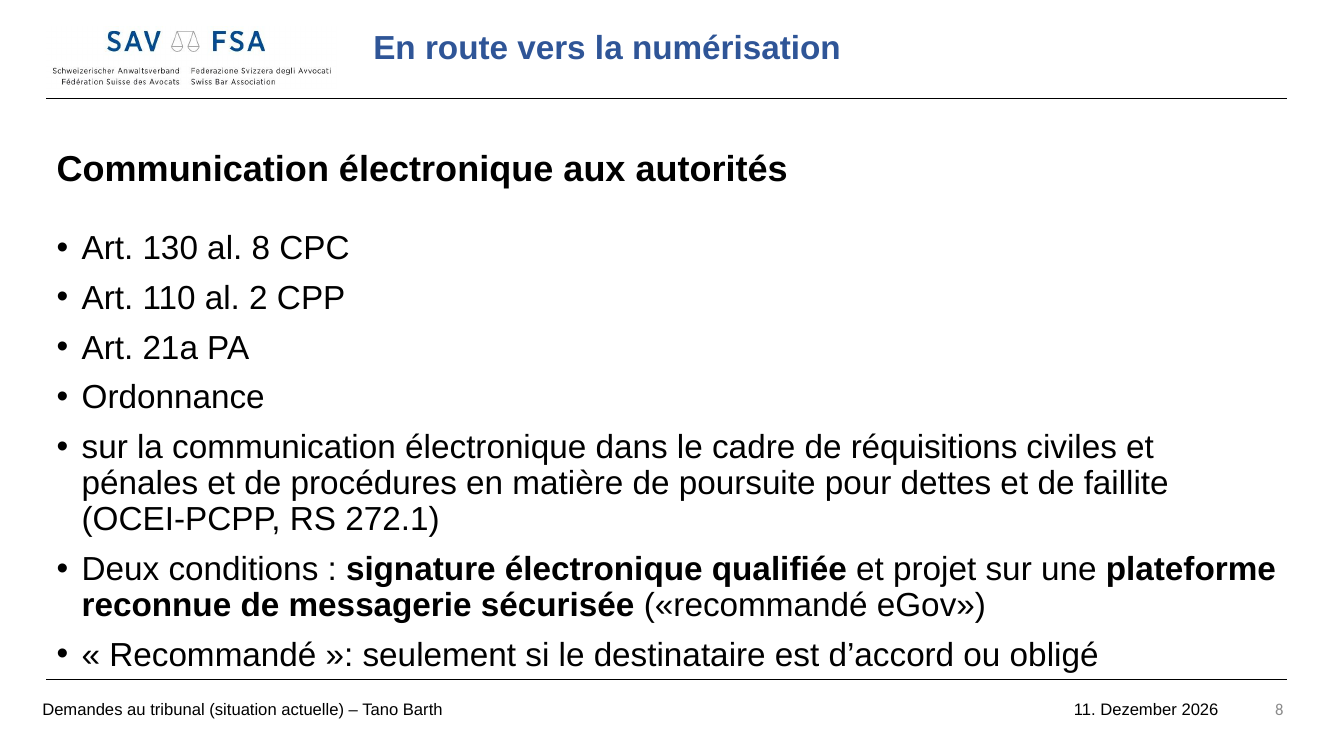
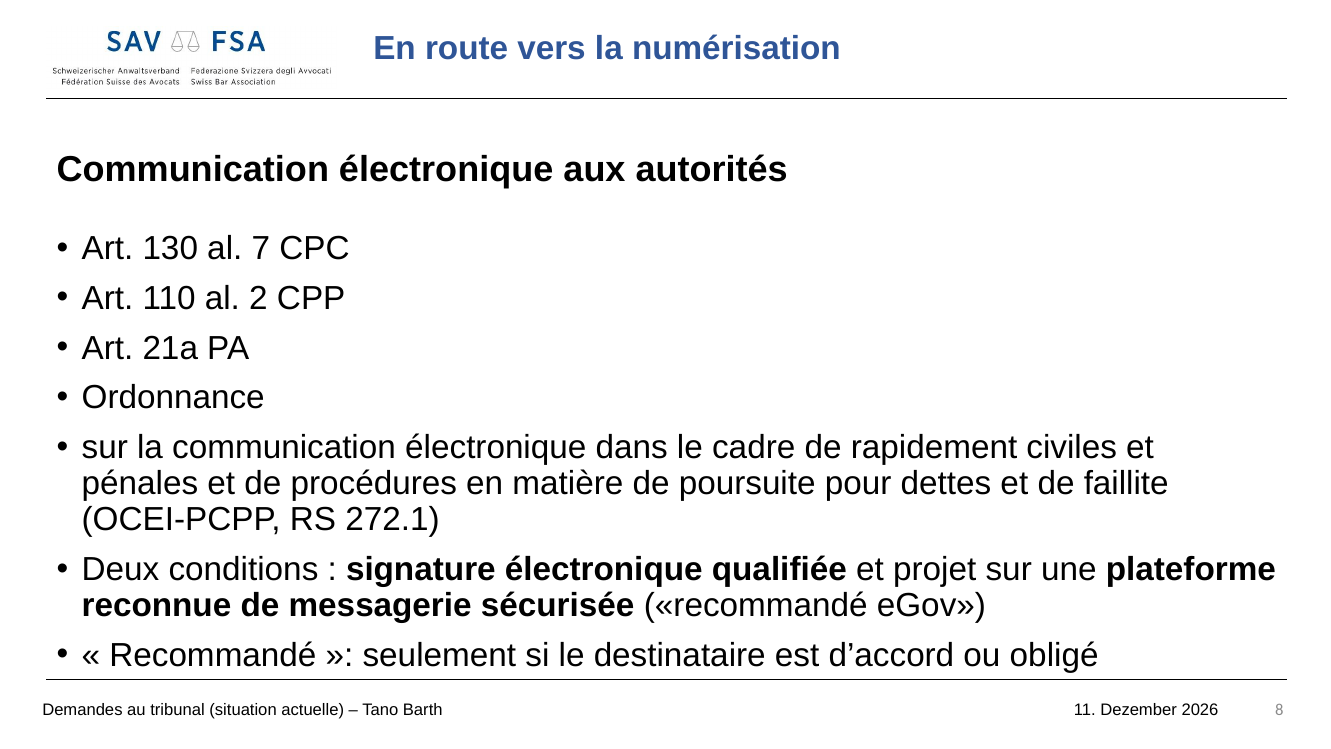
al 8: 8 -> 7
réquisitions: réquisitions -> rapidement
